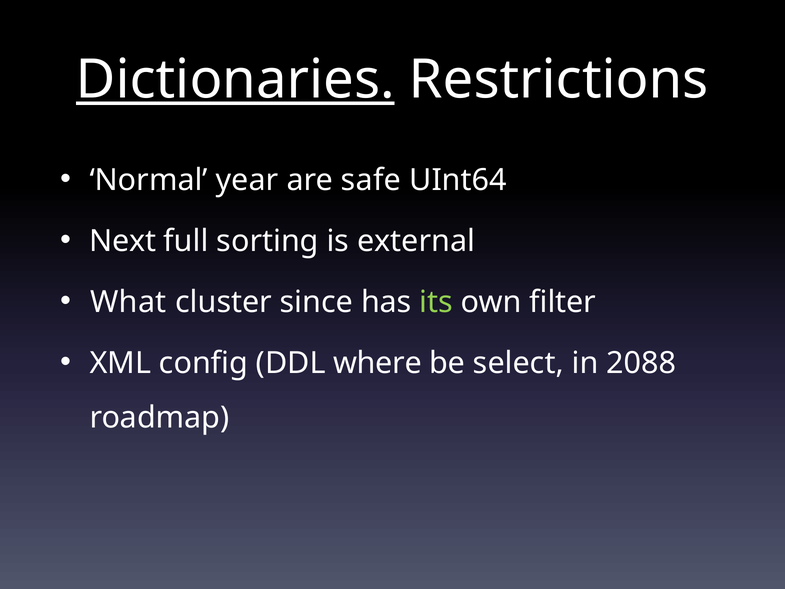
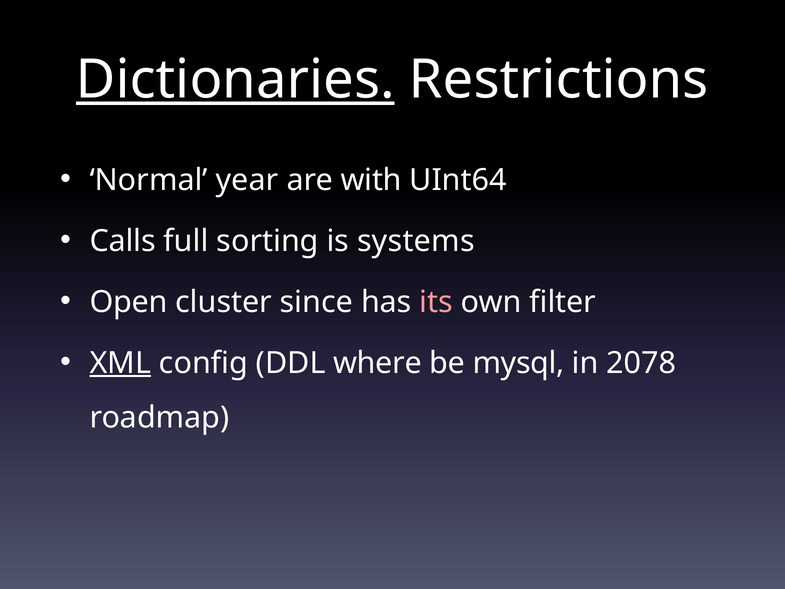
safe: safe -> with
Next: Next -> Calls
external: external -> systems
What: What -> Open
its colour: light green -> pink
XML underline: none -> present
select: select -> mysql
2088: 2088 -> 2078
